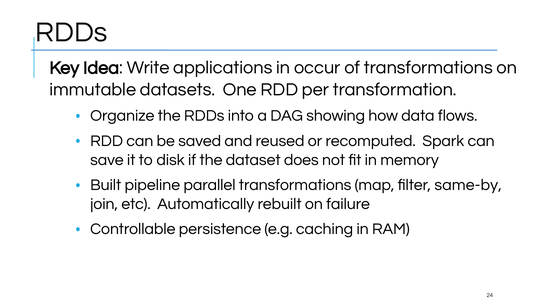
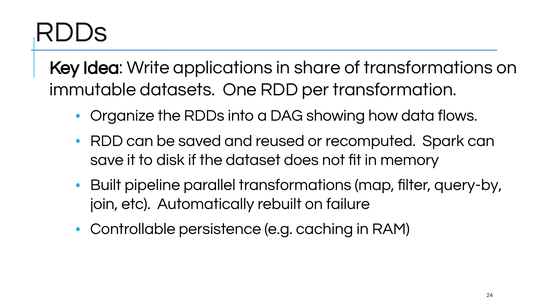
occur: occur -> share
same-by: same-by -> query-by
